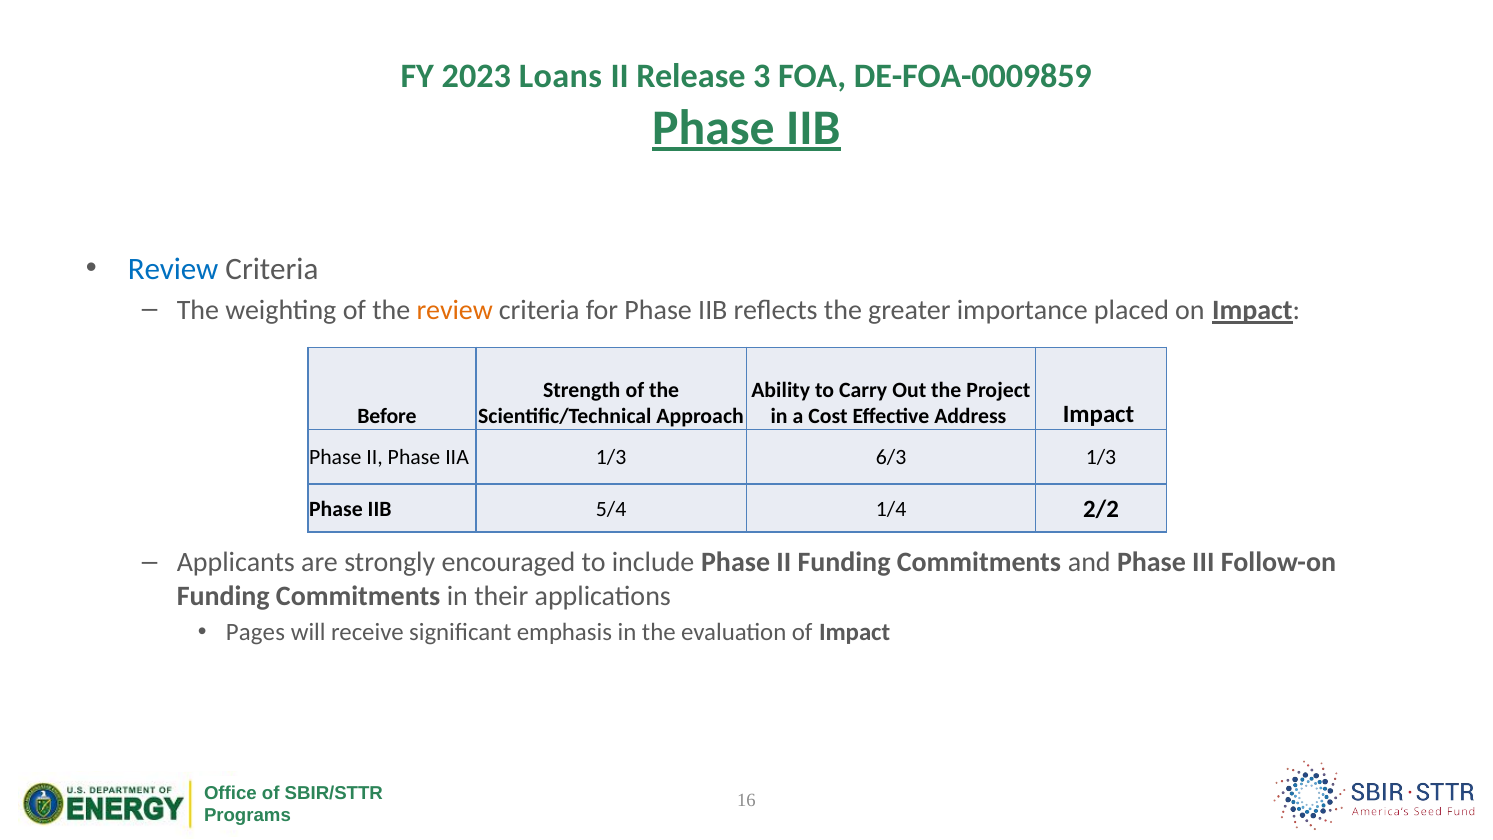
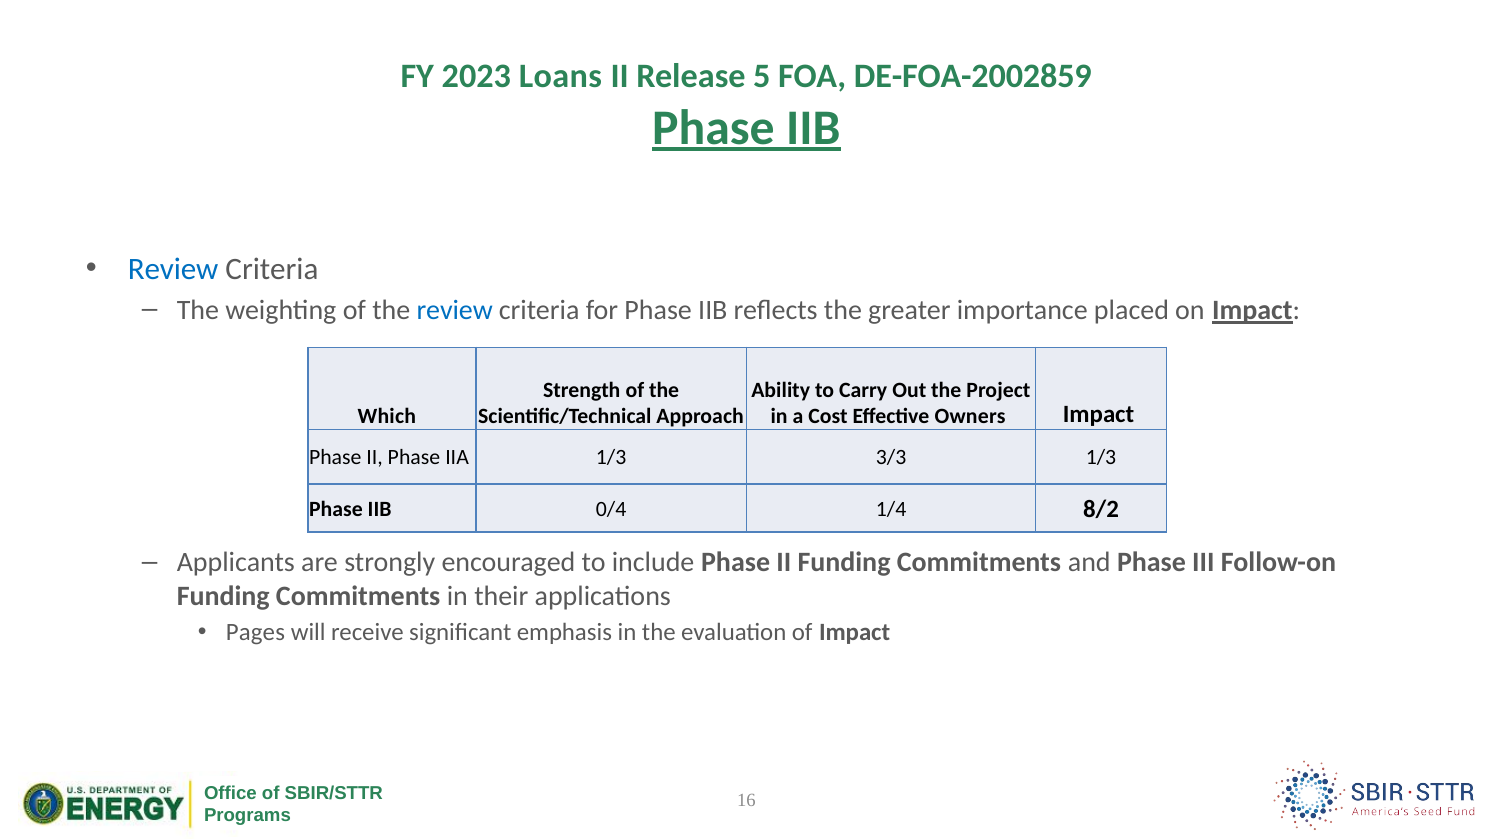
3: 3 -> 5
DE-FOA-0009859: DE-FOA-0009859 -> DE-FOA-2002859
review at (455, 310) colour: orange -> blue
Before: Before -> Which
Address: Address -> Owners
6/3: 6/3 -> 3/3
5/4: 5/4 -> 0/4
2/2: 2/2 -> 8/2
